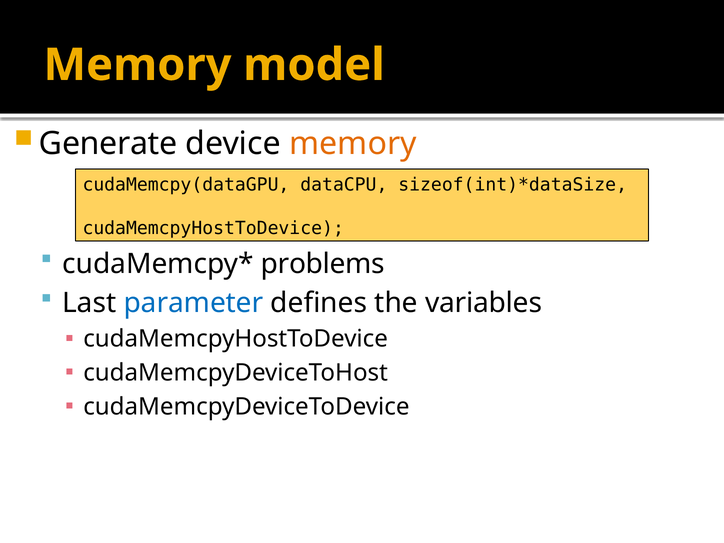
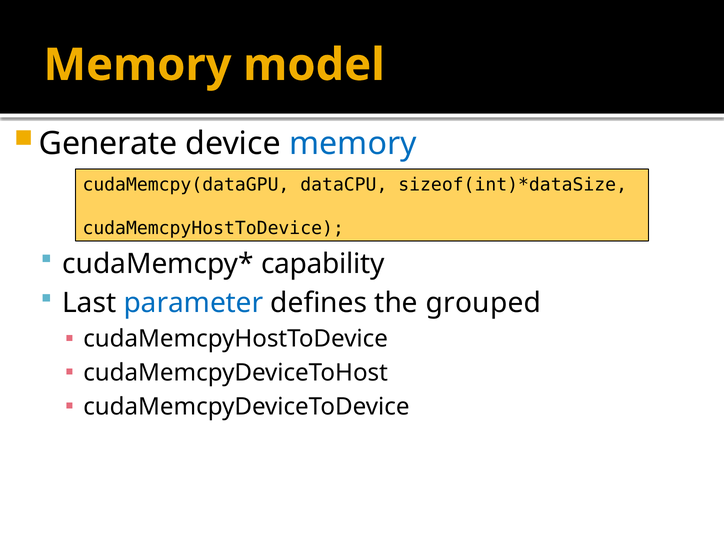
memory at (353, 143) colour: orange -> blue
problems: problems -> capability
variables: variables -> grouped
